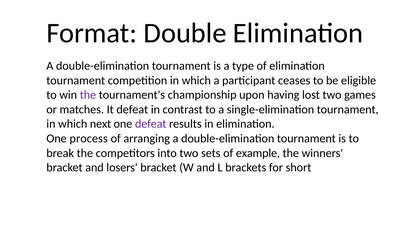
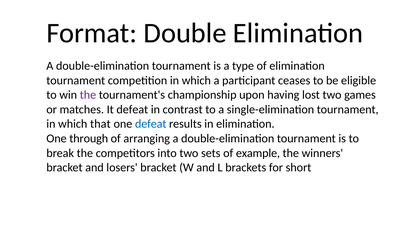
next: next -> that
defeat at (151, 124) colour: purple -> blue
process: process -> through
